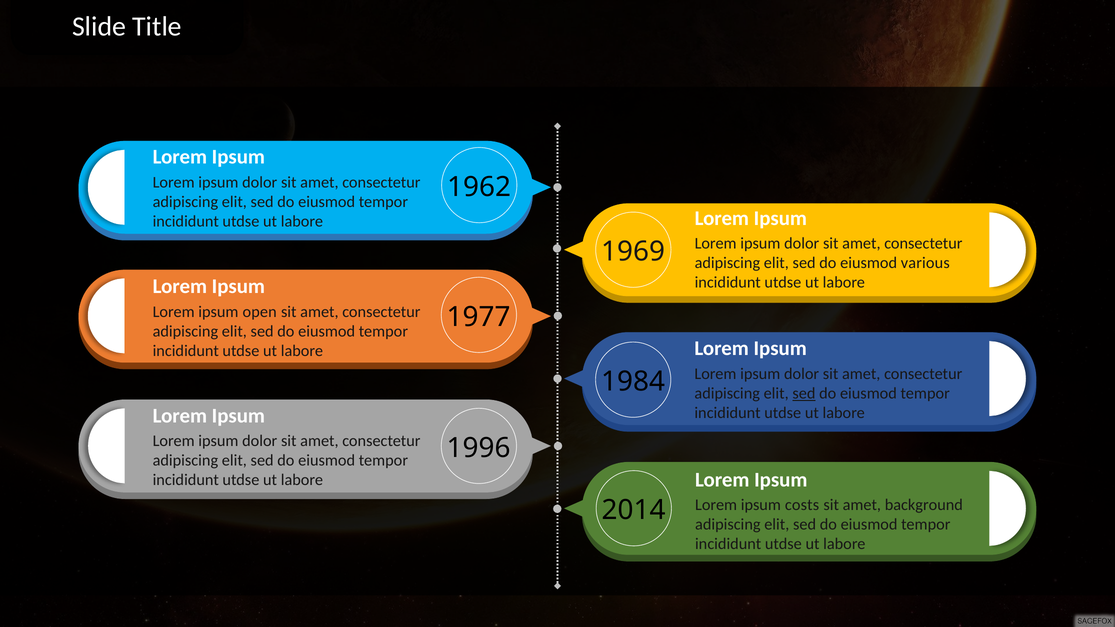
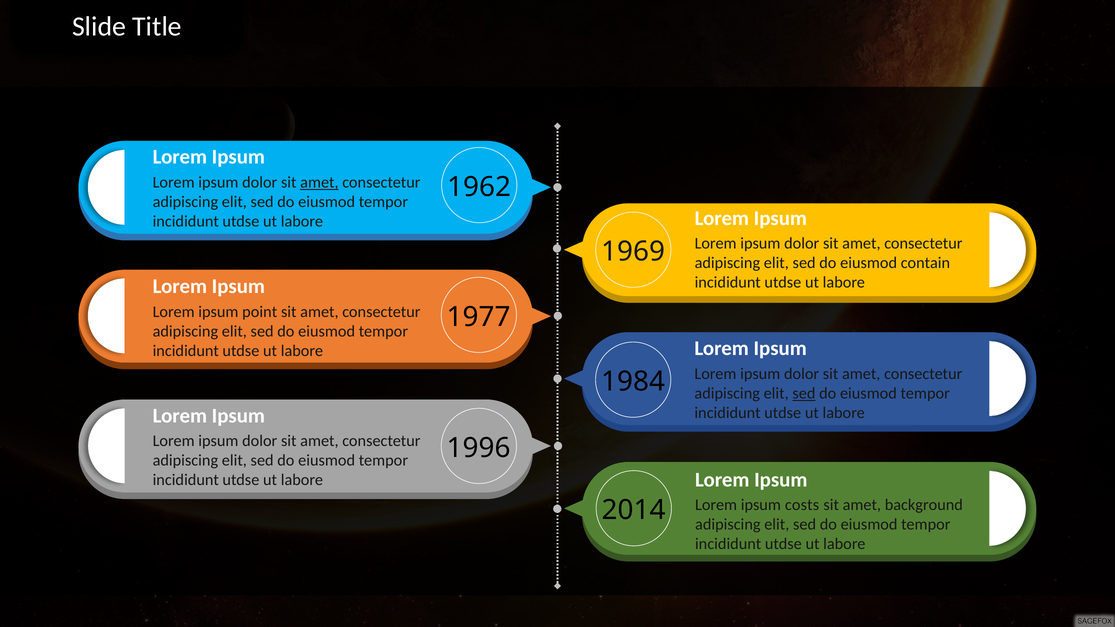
amet at (319, 182) underline: none -> present
various: various -> contain
open: open -> point
